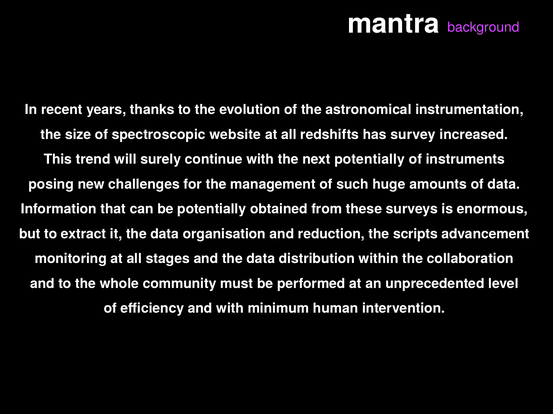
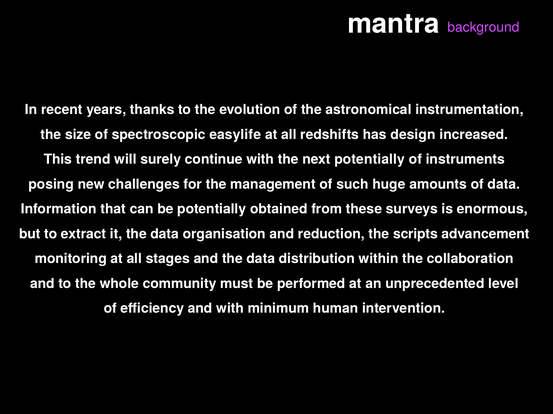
website: website -> easylife
survey: survey -> design
